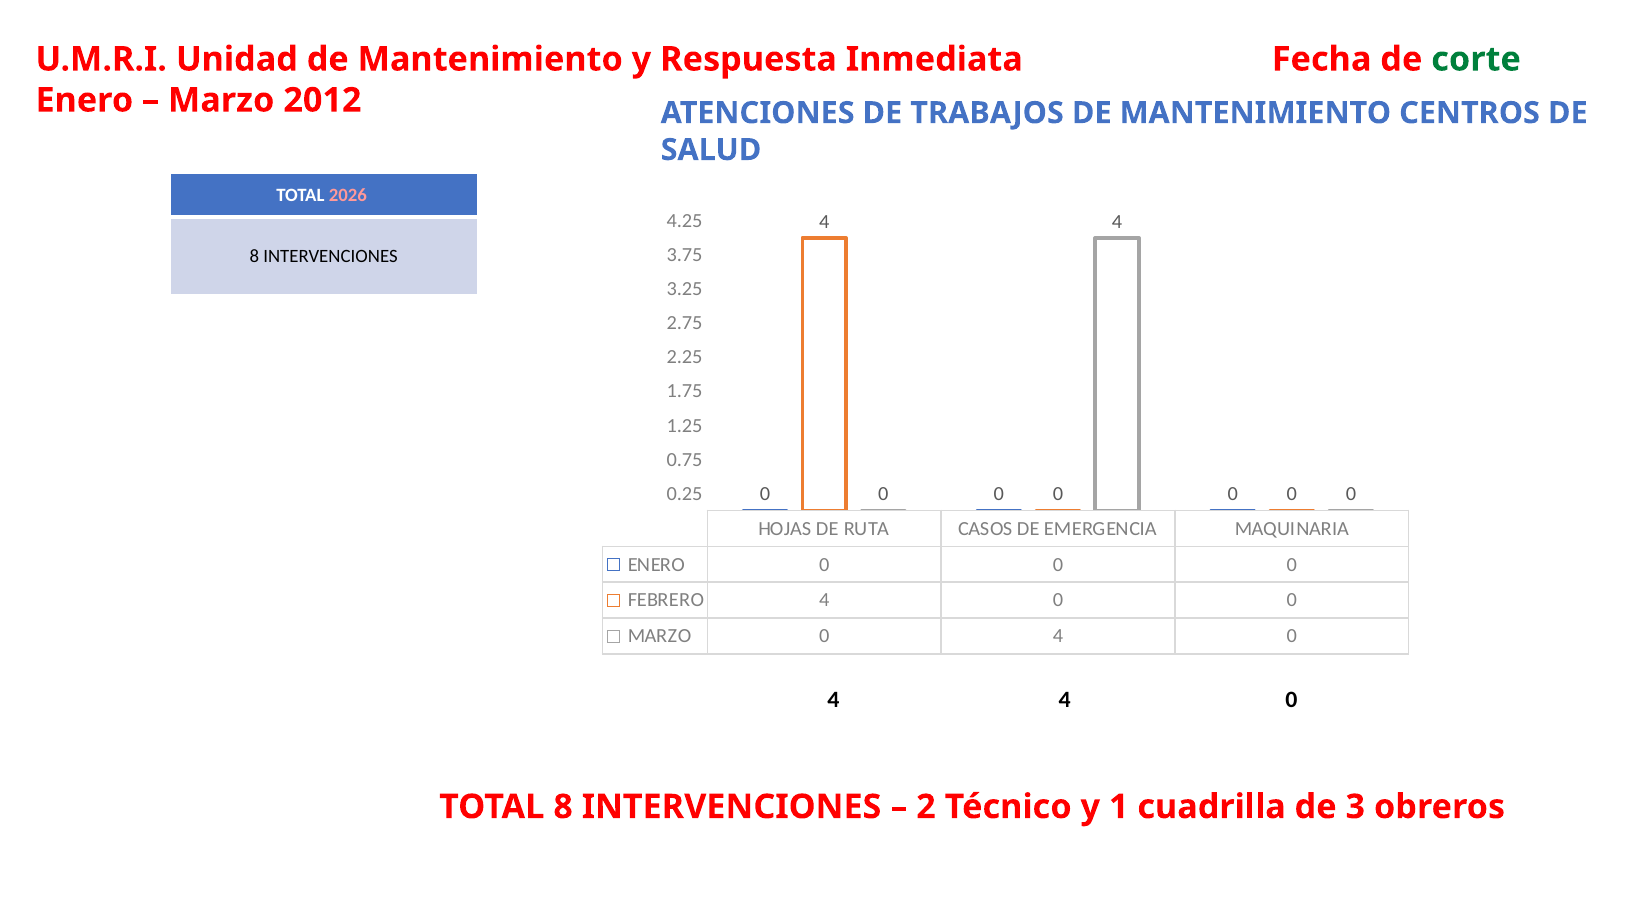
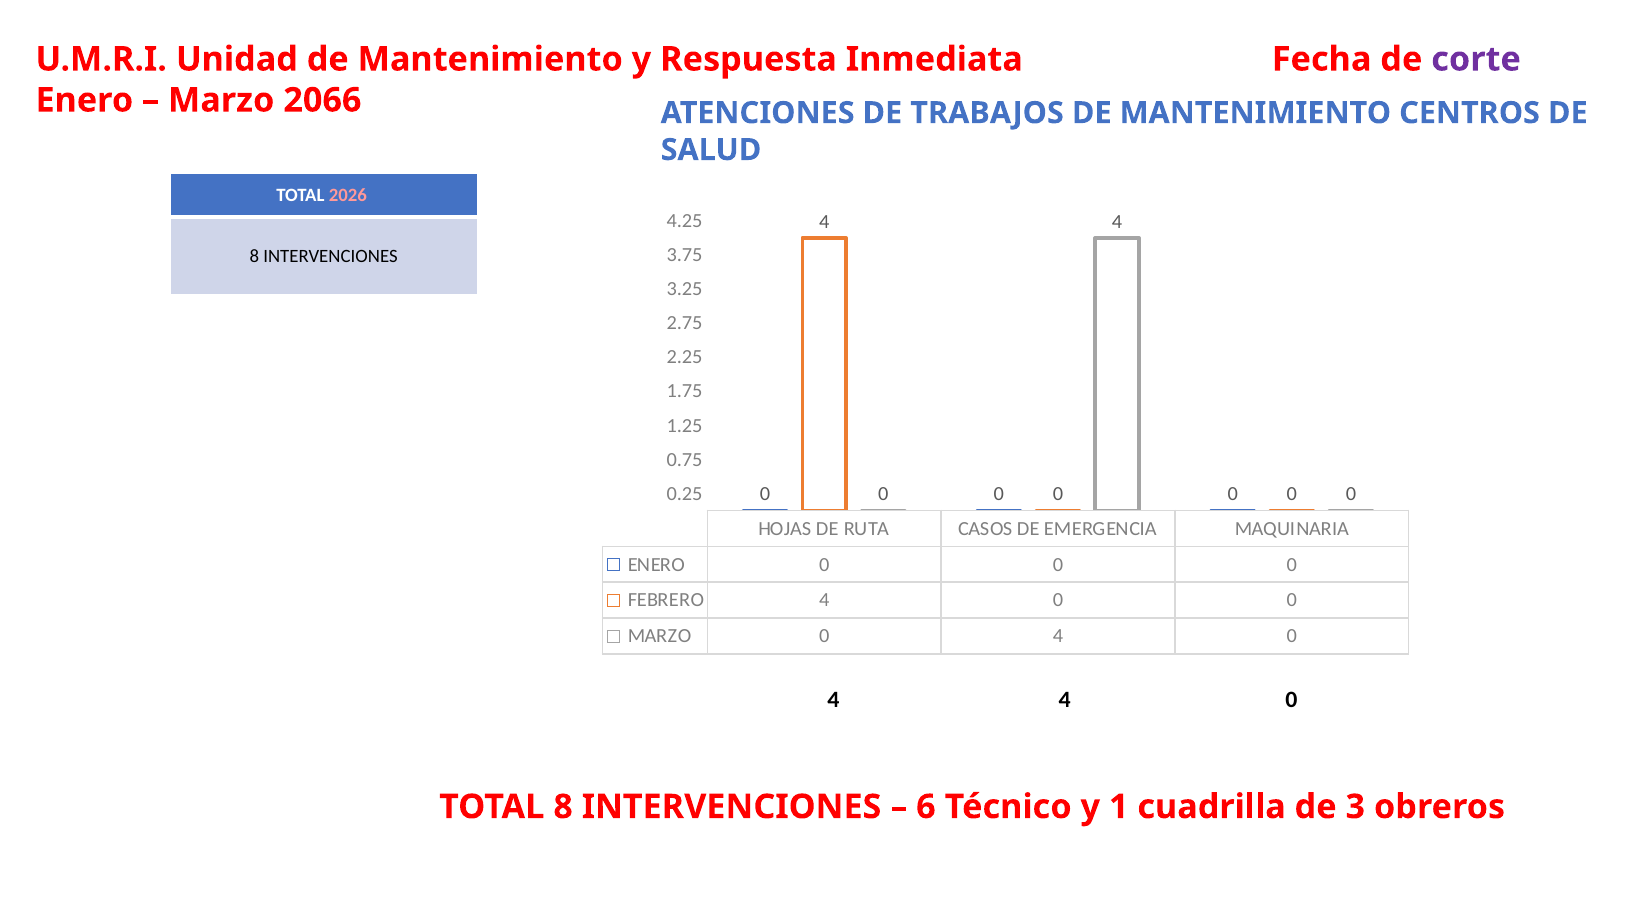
corte colour: green -> purple
2012: 2012 -> 2066
2: 2 -> 6
